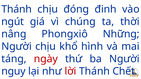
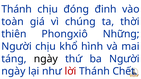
ngút: ngút -> toàn
nâng: nâng -> thiên
ngày at (46, 59) colour: red -> black
nguy at (13, 72): nguy -> ngày
